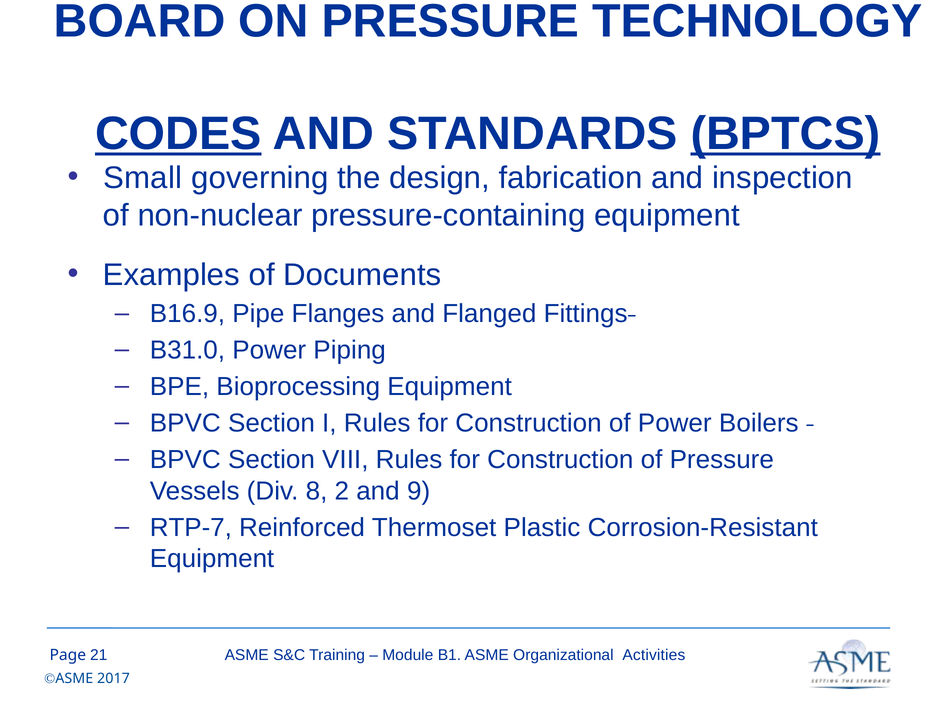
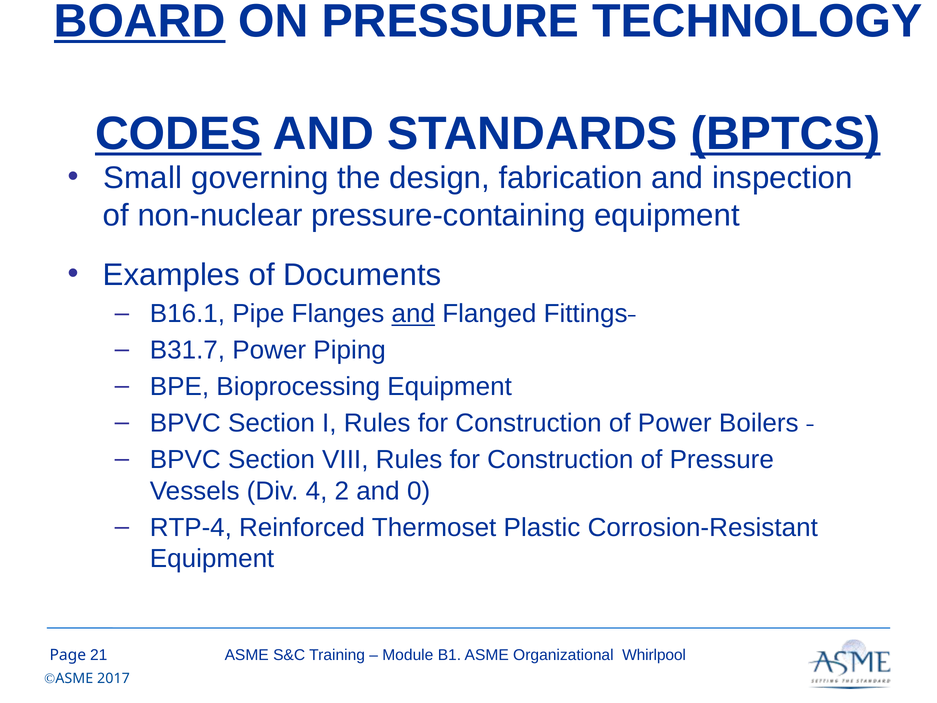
BOARD underline: none -> present
B16.9: B16.9 -> B16.1
and at (413, 314) underline: none -> present
B31.0: B31.0 -> B31.7
8: 8 -> 4
9: 9 -> 0
RTP-7: RTP-7 -> RTP-4
Activities: Activities -> Whirlpool
